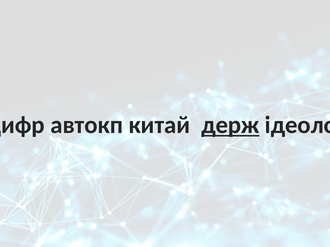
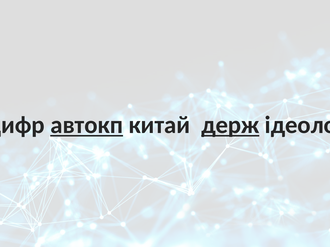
автокп underline: none -> present
